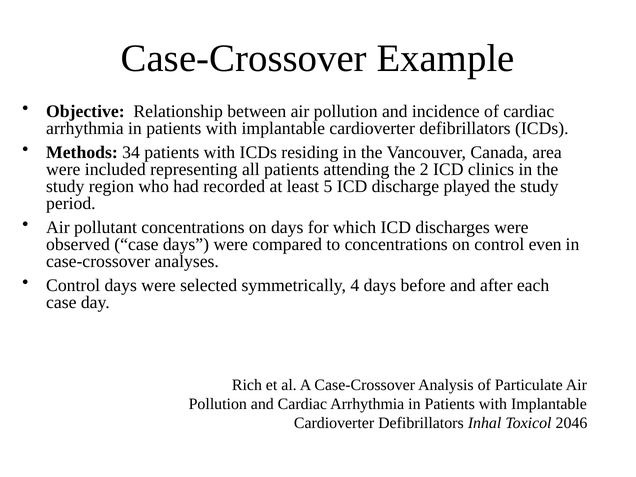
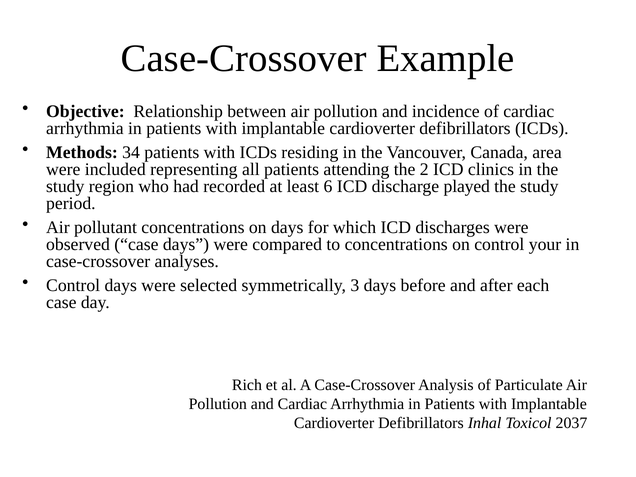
5: 5 -> 6
even: even -> your
4: 4 -> 3
2046: 2046 -> 2037
